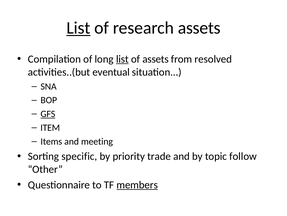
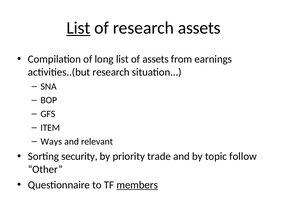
list at (122, 59) underline: present -> none
resolved: resolved -> earnings
activities..(but eventual: eventual -> research
GFS underline: present -> none
Items: Items -> Ways
meeting: meeting -> relevant
specific: specific -> security
